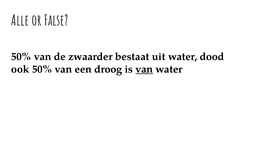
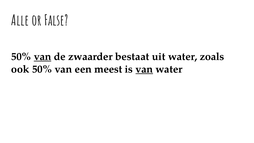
van at (43, 56) underline: none -> present
dood: dood -> zoals
droog: droog -> meest
